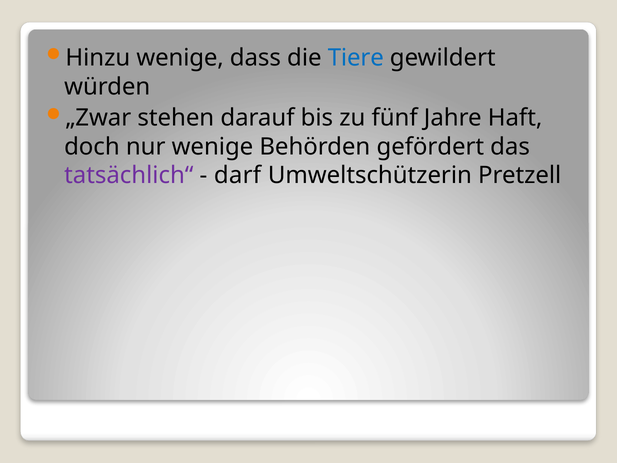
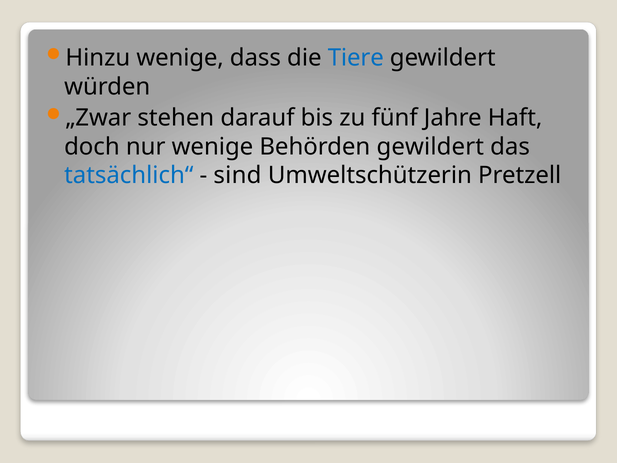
Behörden gefördert: gefördert -> gewildert
tatsächlich“ colour: purple -> blue
darf: darf -> sind
